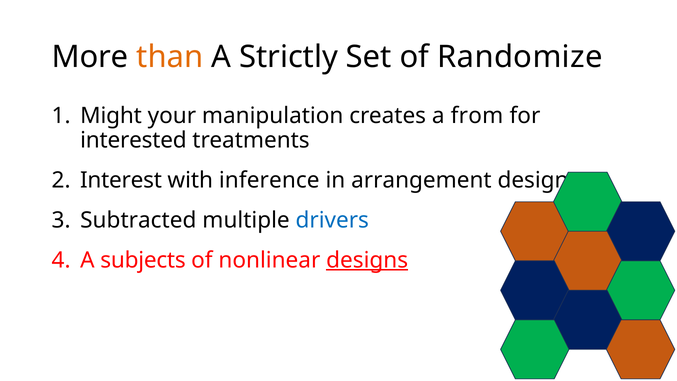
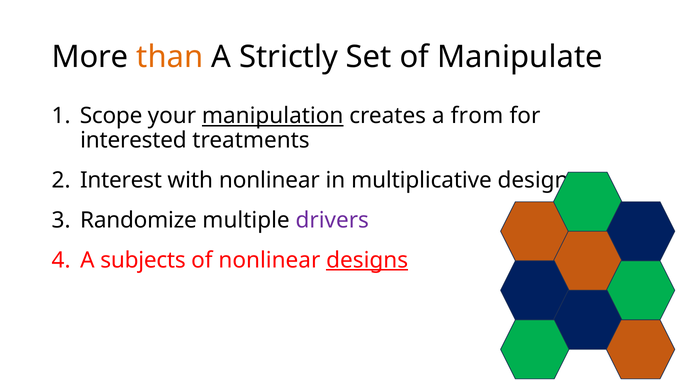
Randomize: Randomize -> Manipulate
Might: Might -> Scope
manipulation underline: none -> present
with inference: inference -> nonlinear
arrangement: arrangement -> multiplicative
Subtracted: Subtracted -> Randomize
drivers colour: blue -> purple
